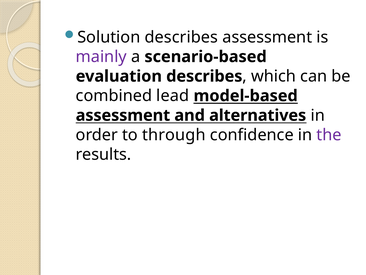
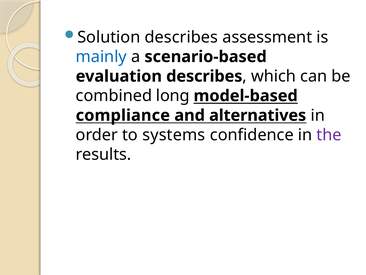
mainly colour: purple -> blue
lead: lead -> long
assessment at (123, 115): assessment -> compliance
through: through -> systems
